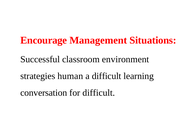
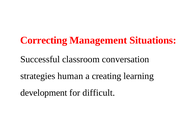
Encourage: Encourage -> Correcting
environment: environment -> conversation
a difficult: difficult -> creating
conversation: conversation -> development
